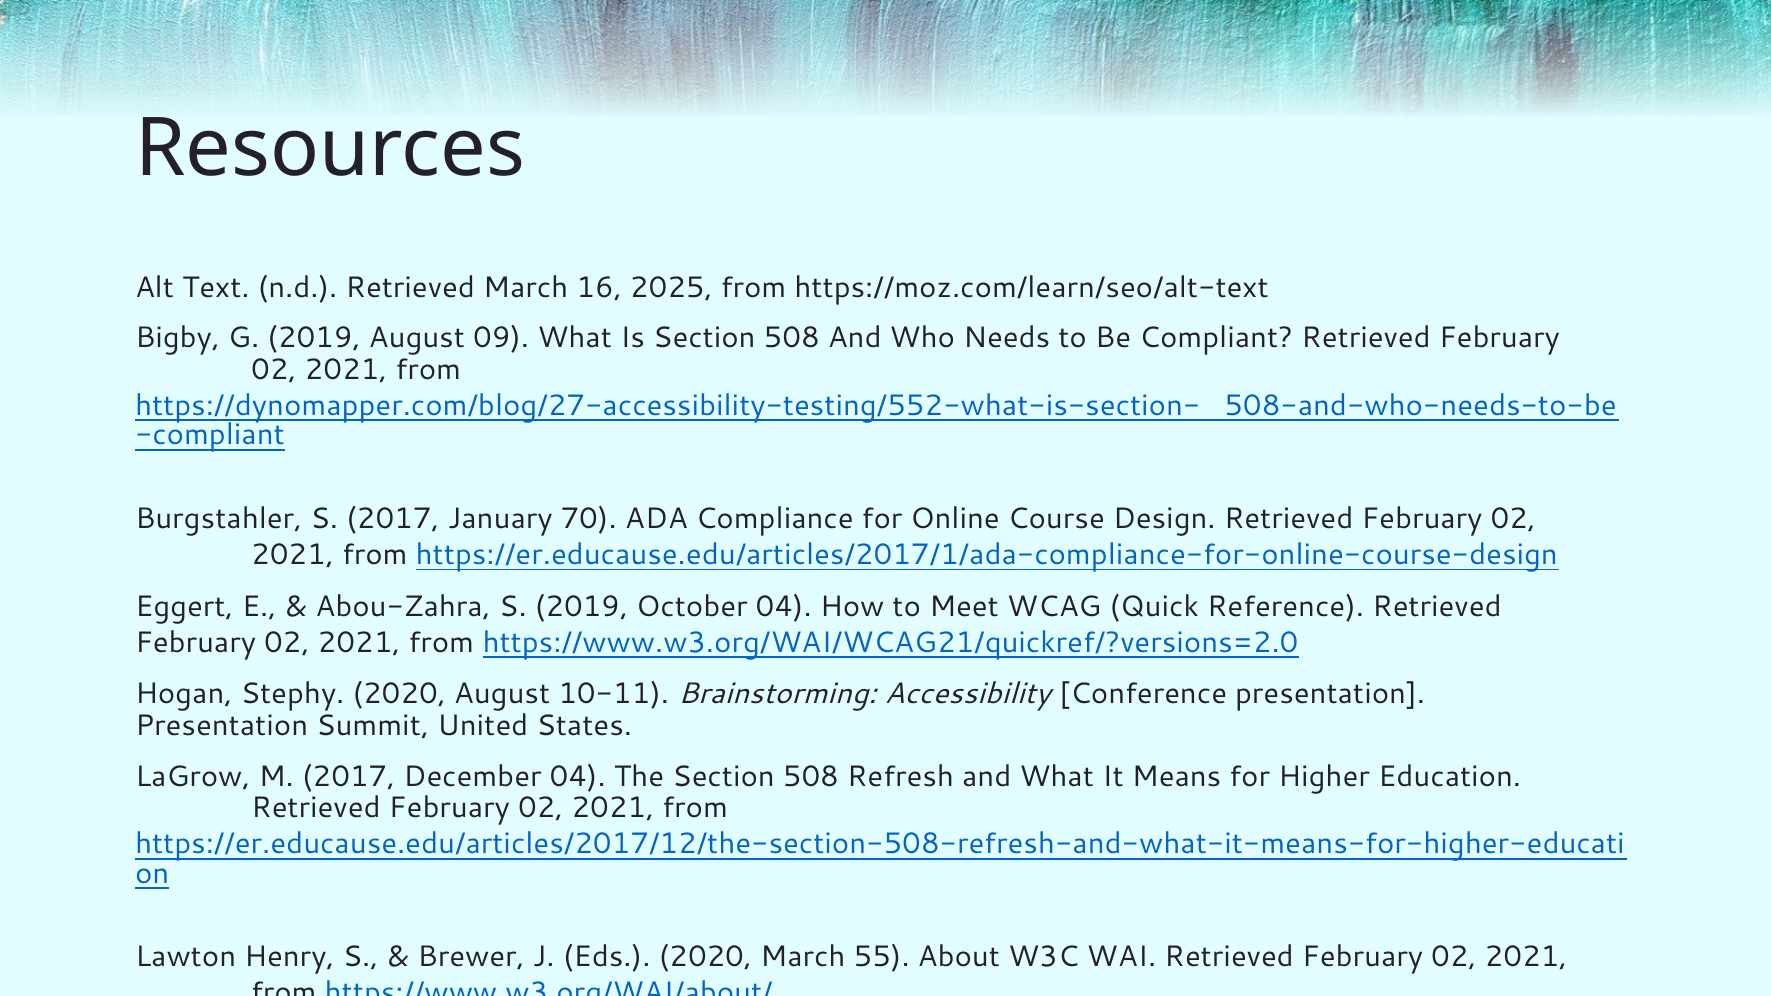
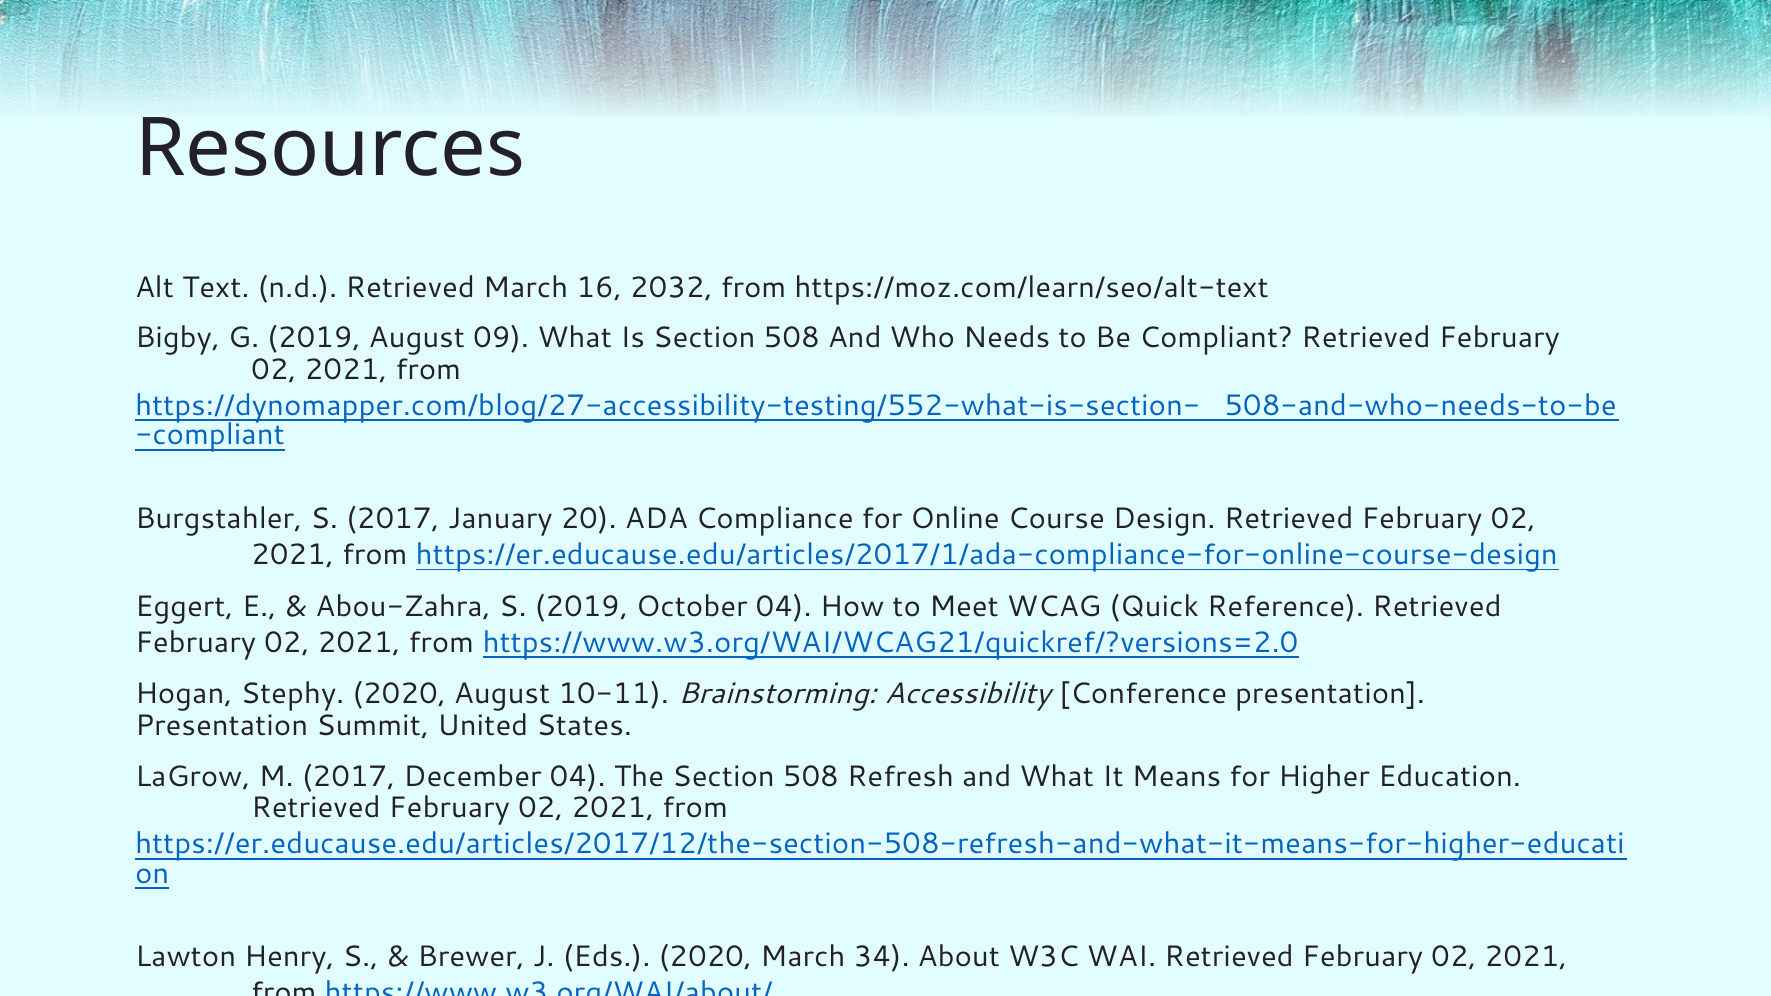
2025: 2025 -> 2032
70: 70 -> 20
55: 55 -> 34
